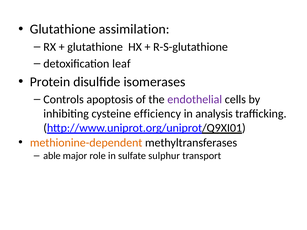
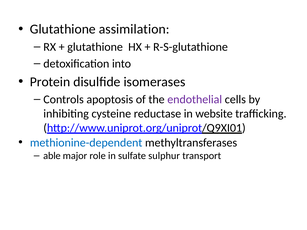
leaf: leaf -> into
efficiency: efficiency -> reductase
analysis: analysis -> website
methionine-dependent colour: orange -> blue
